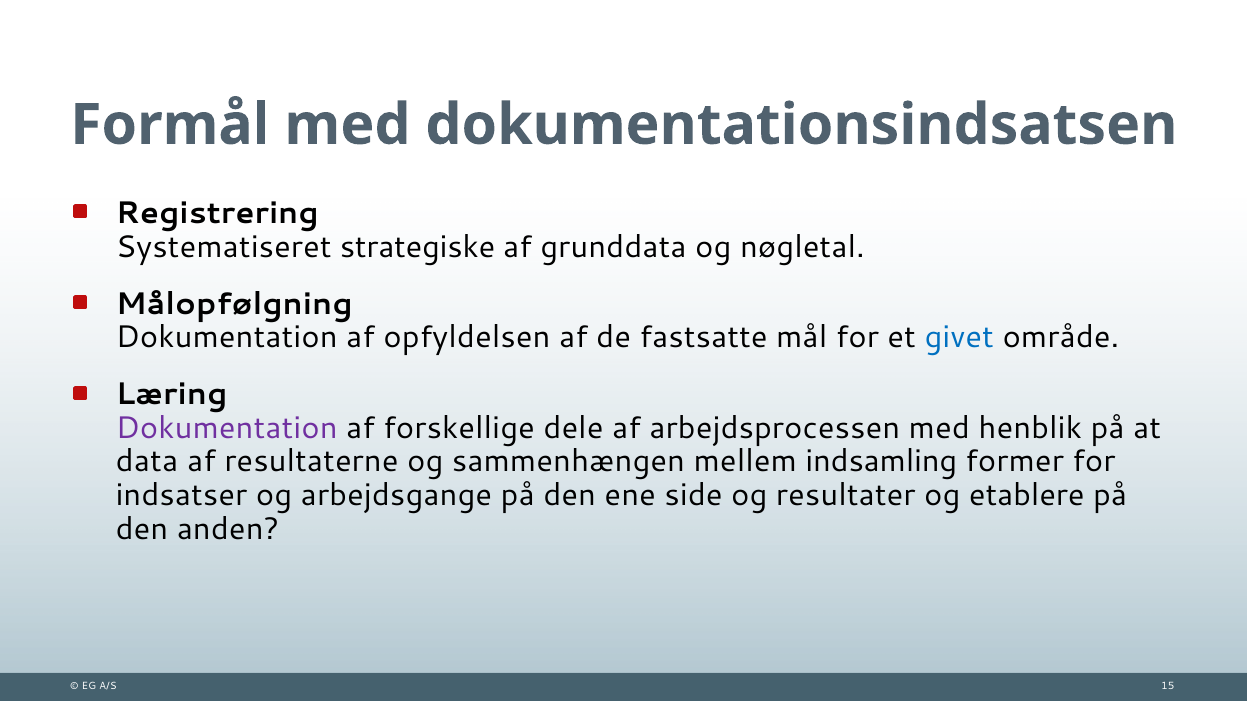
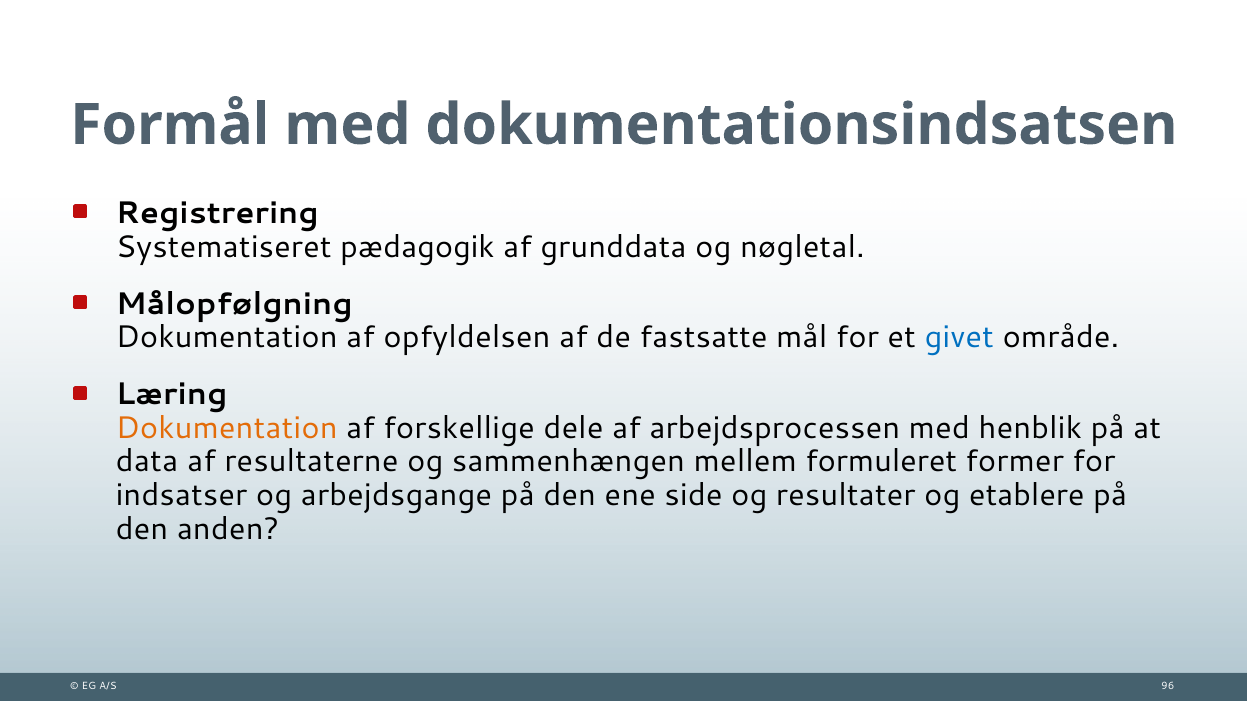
strategiske: strategiske -> pædagogik
Dokumentation at (227, 428) colour: purple -> orange
indsamling: indsamling -> formuleret
15: 15 -> 96
